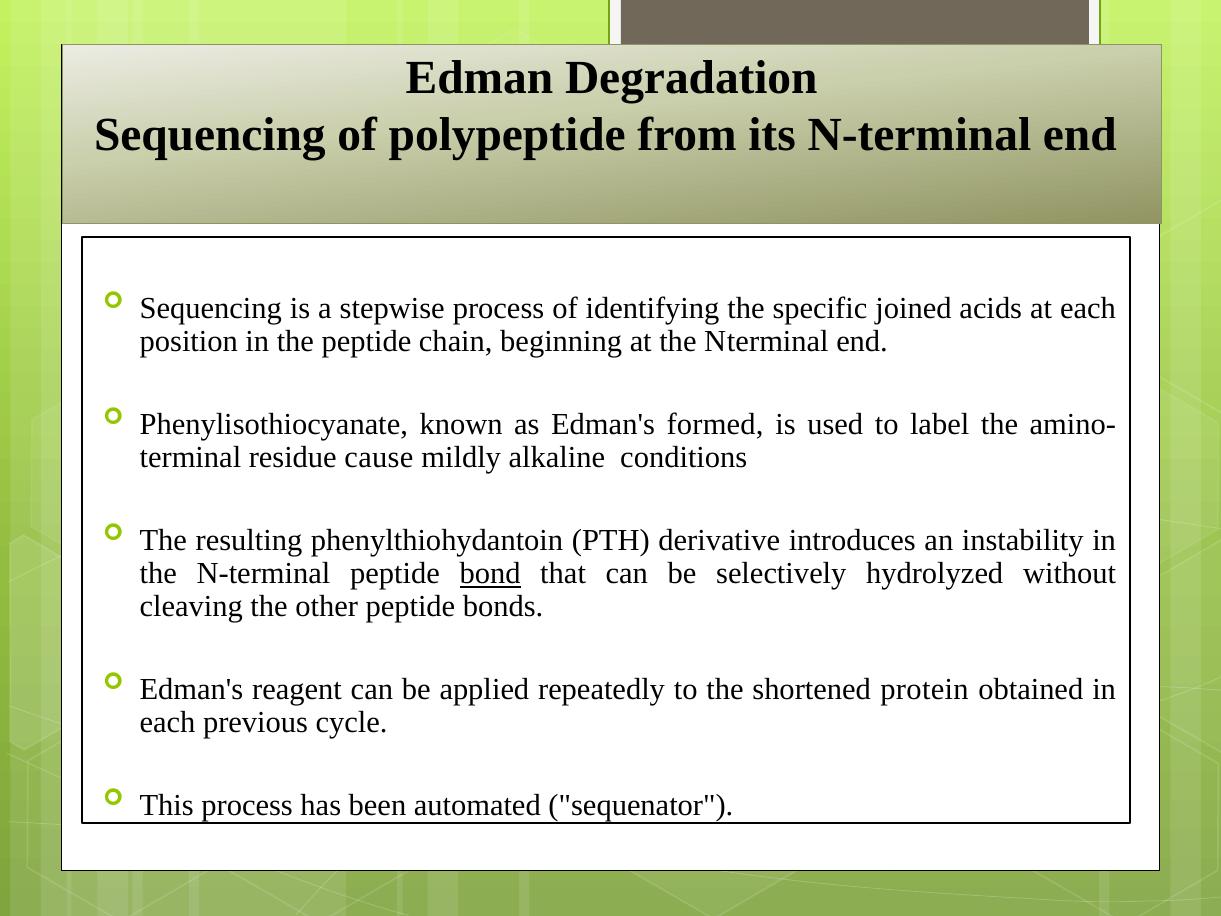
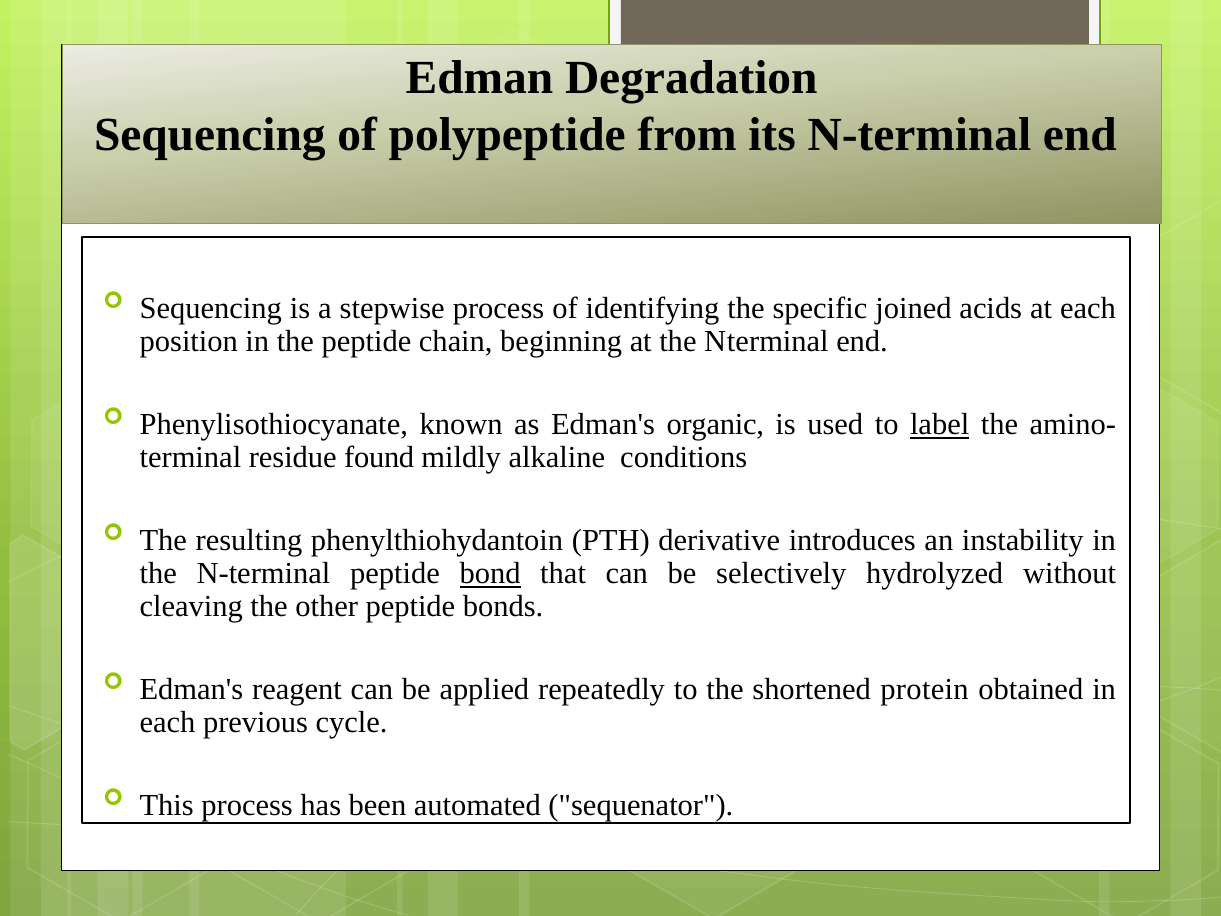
formed: formed -> organic
label underline: none -> present
cause: cause -> found
